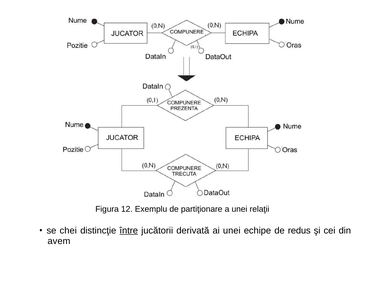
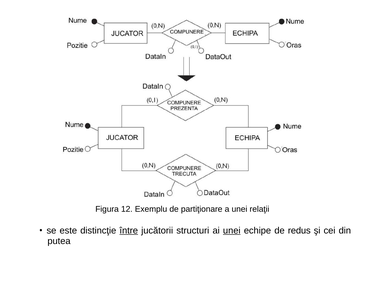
chei: chei -> este
derivată: derivată -> structuri
unei at (232, 231) underline: none -> present
avem: avem -> putea
